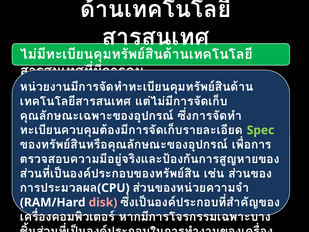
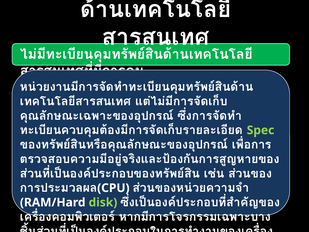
disk colour: pink -> light green
